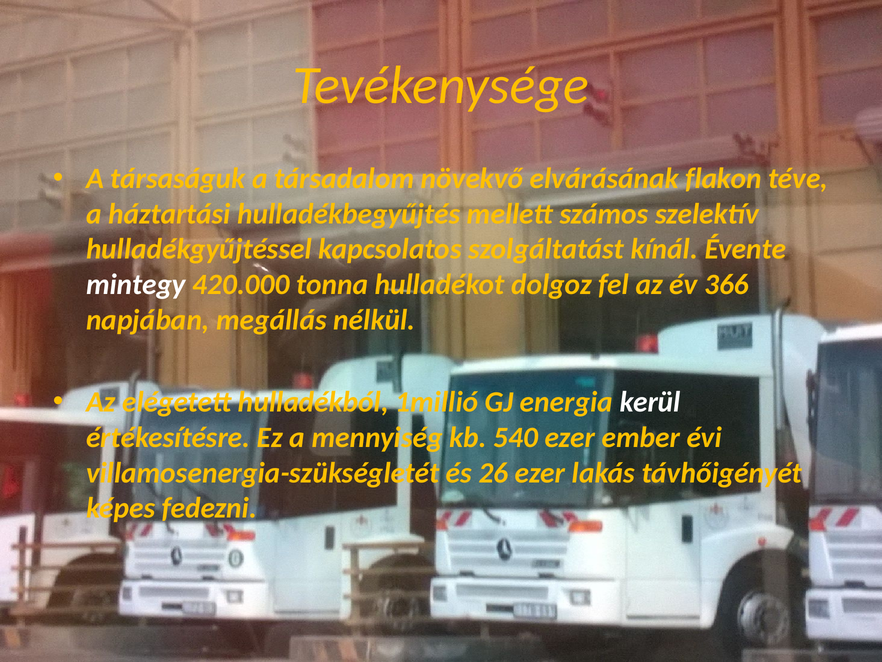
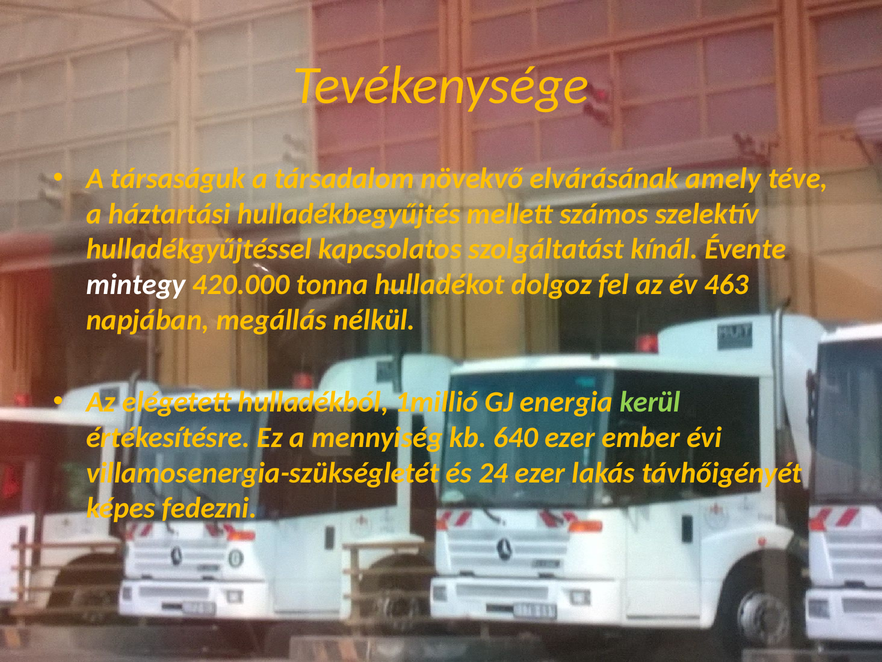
flakon: flakon -> amely
366: 366 -> 463
kerül colour: white -> light green
540: 540 -> 640
26: 26 -> 24
